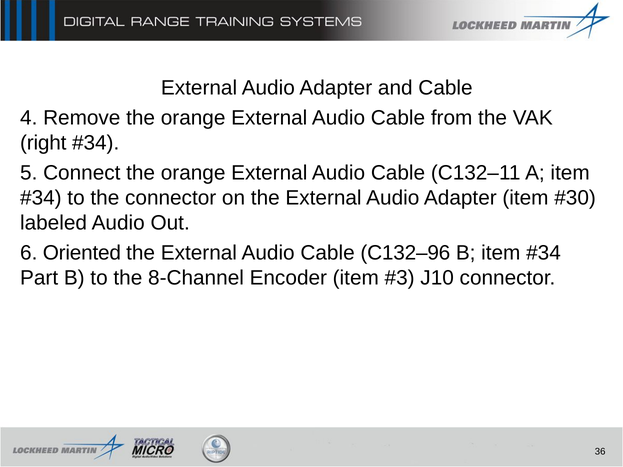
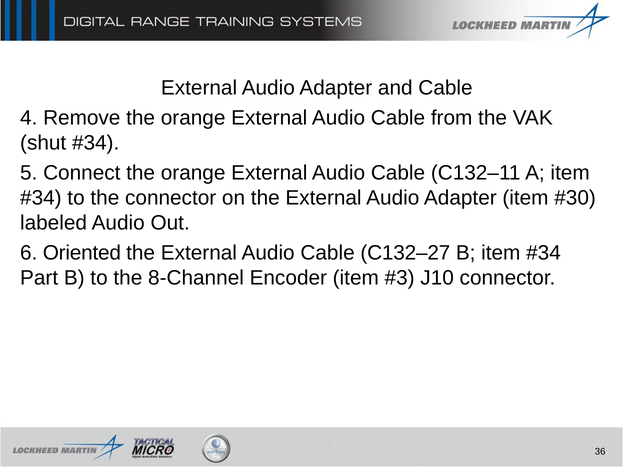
right: right -> shut
C132–96: C132–96 -> C132–27
